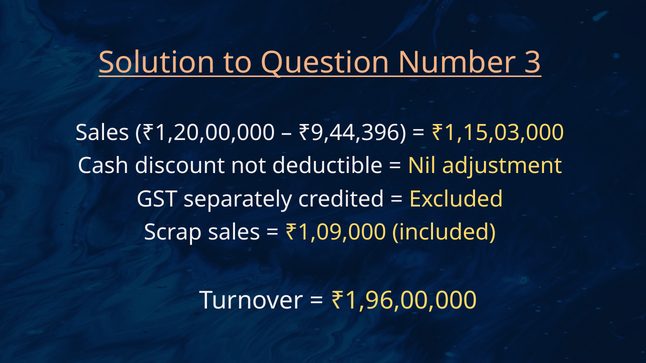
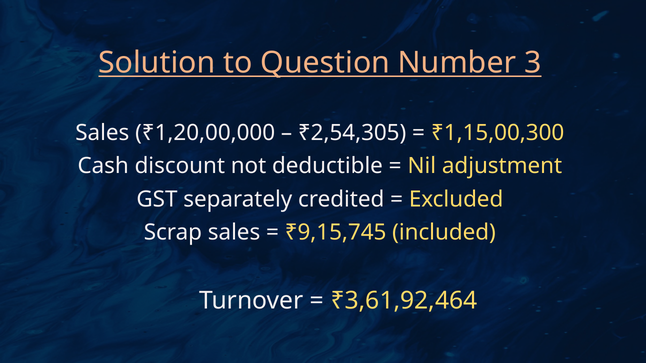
₹9,44,396: ₹9,44,396 -> ₹2,54,305
₹1,15,03,000: ₹1,15,03,000 -> ₹1,15,00,300
₹1,09,000: ₹1,09,000 -> ₹9,15,745
₹1,96,00,000: ₹1,96,00,000 -> ₹3,61,92,464
